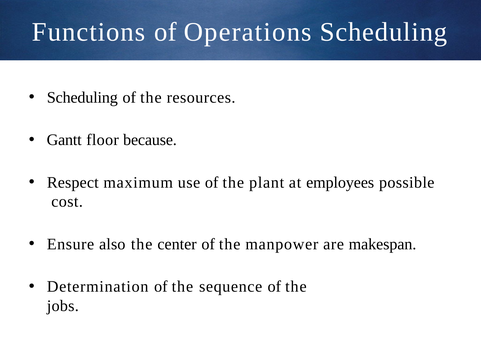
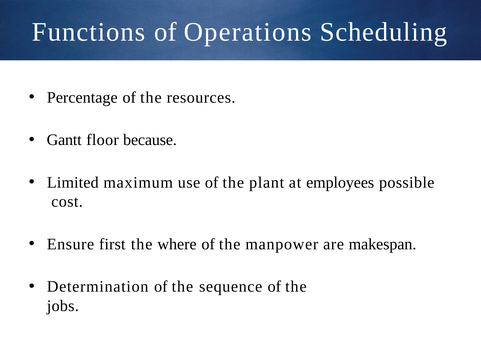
Scheduling at (82, 97): Scheduling -> Percentage
Respect: Respect -> Limited
also: also -> first
center: center -> where
